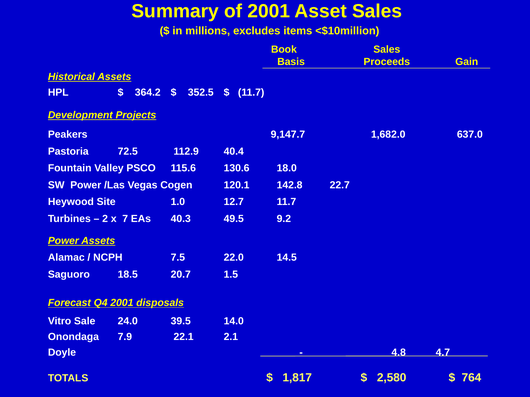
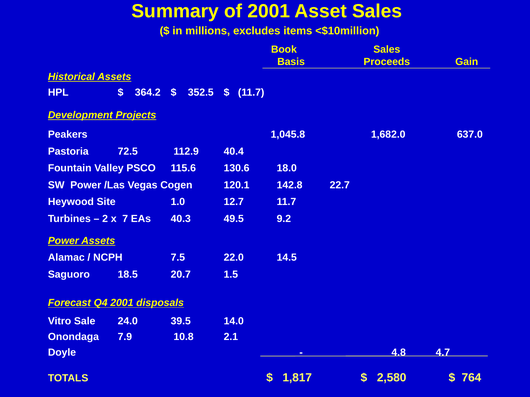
9,147.7: 9,147.7 -> 1,045.8
22.1: 22.1 -> 10.8
